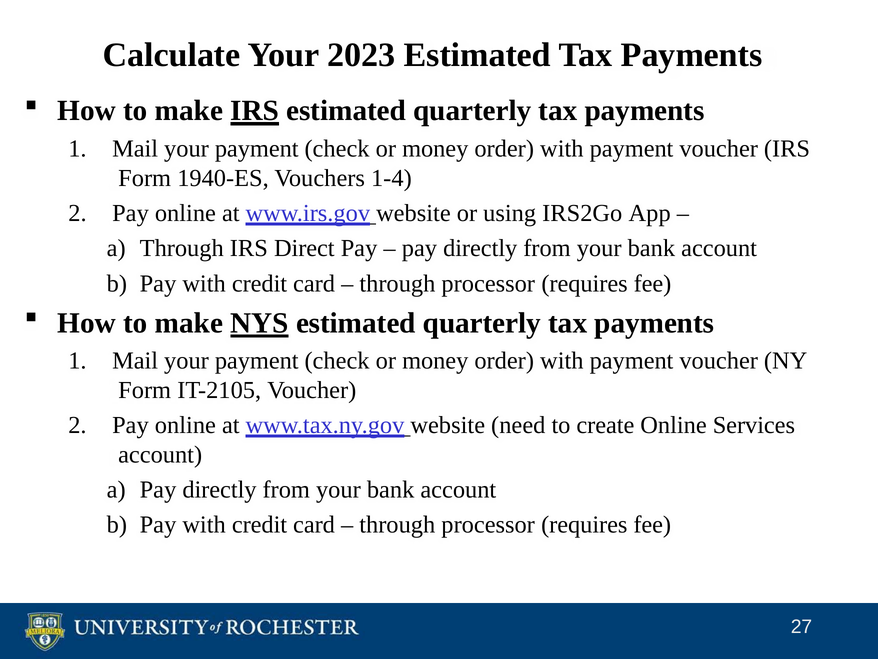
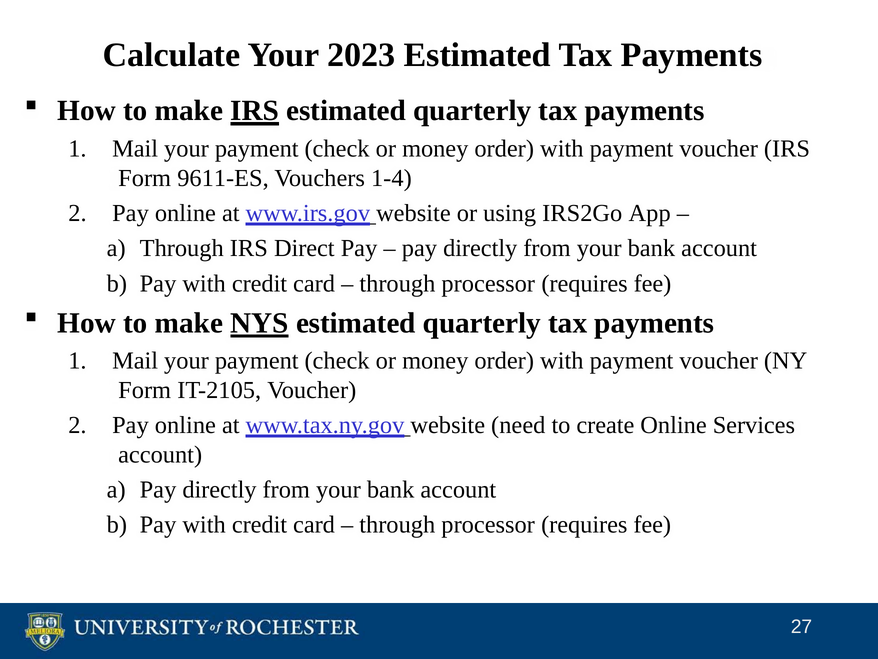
1940-ES: 1940-ES -> 9611-ES
